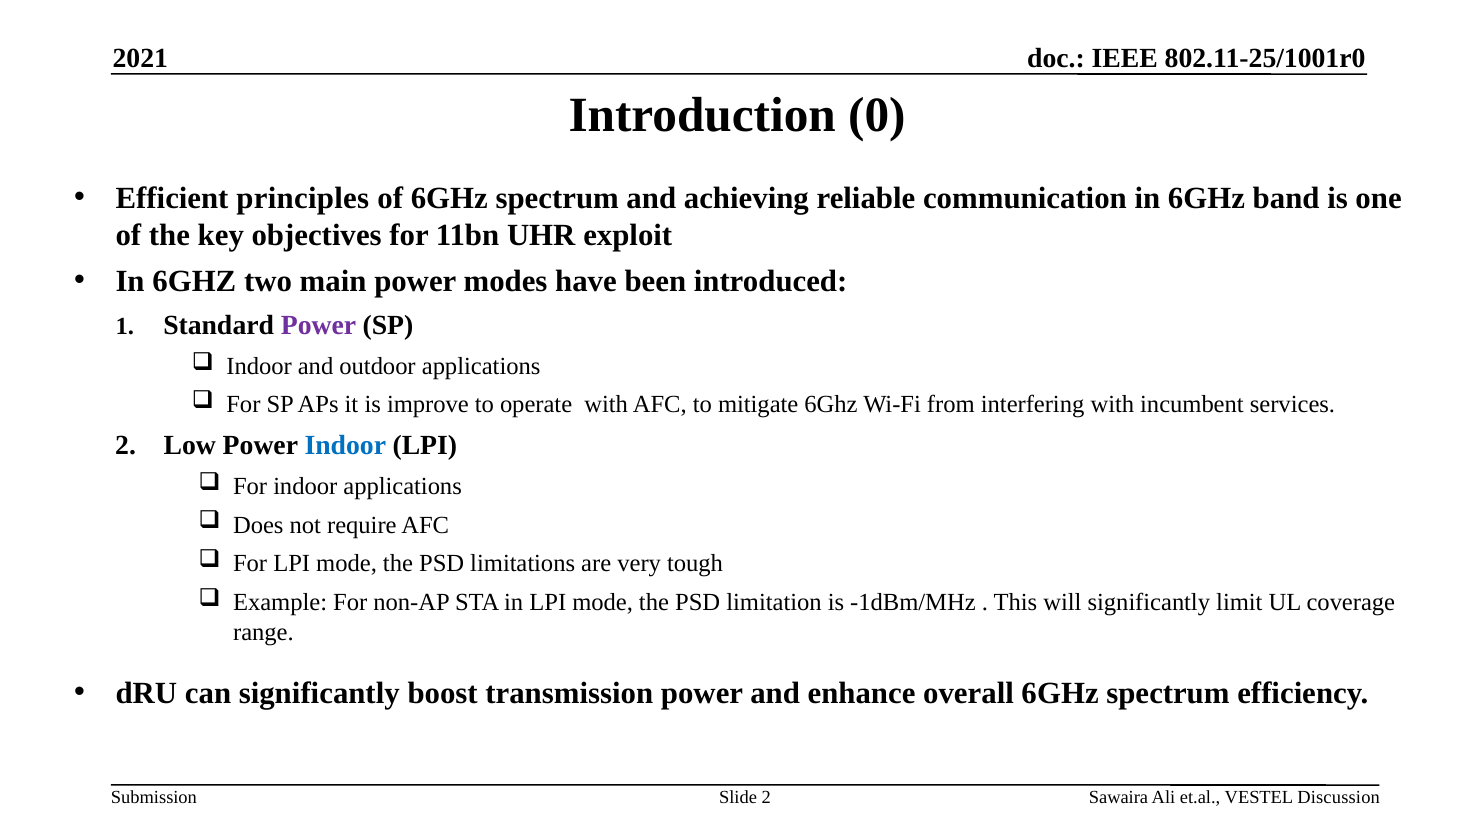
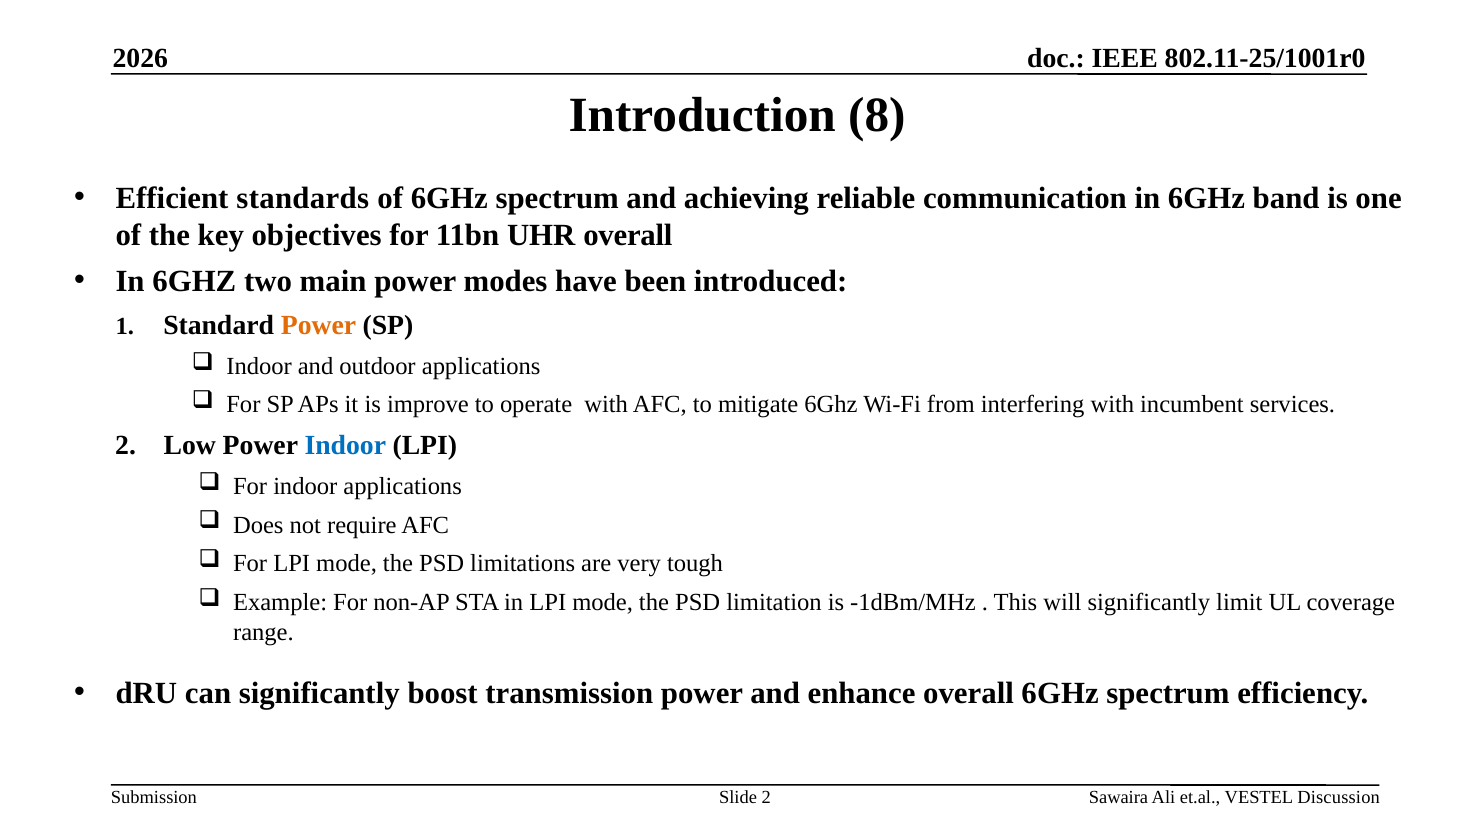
2021: 2021 -> 2026
0: 0 -> 8
principles: principles -> standards
UHR exploit: exploit -> overall
Power at (319, 326) colour: purple -> orange
